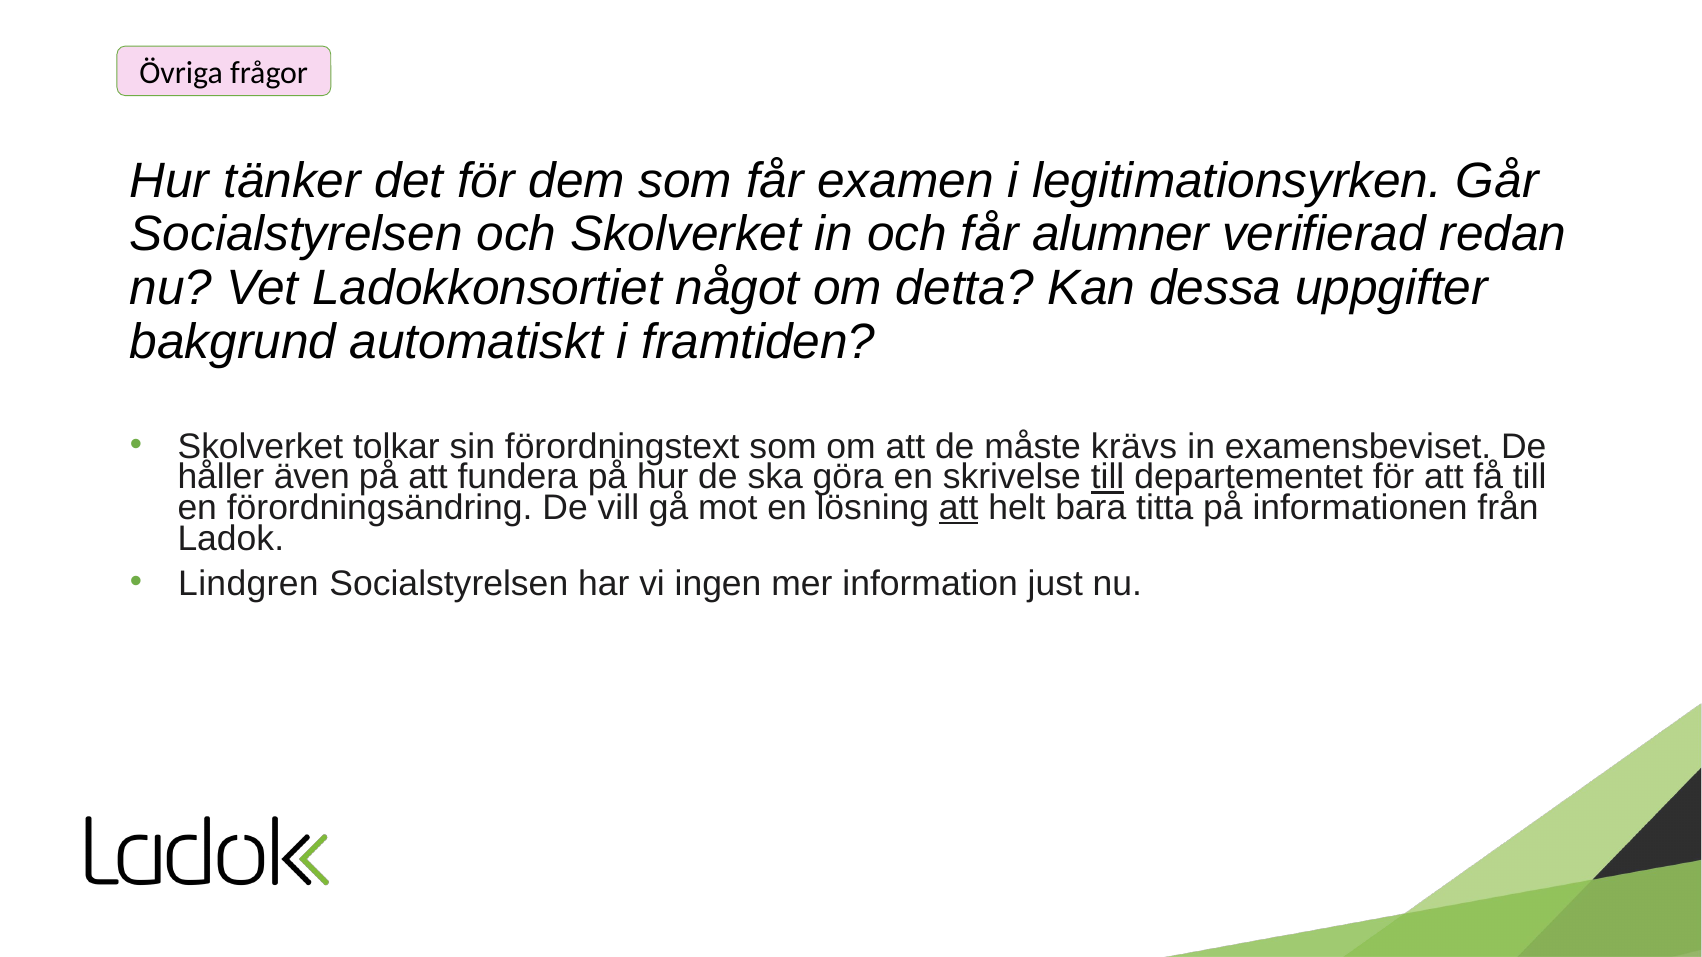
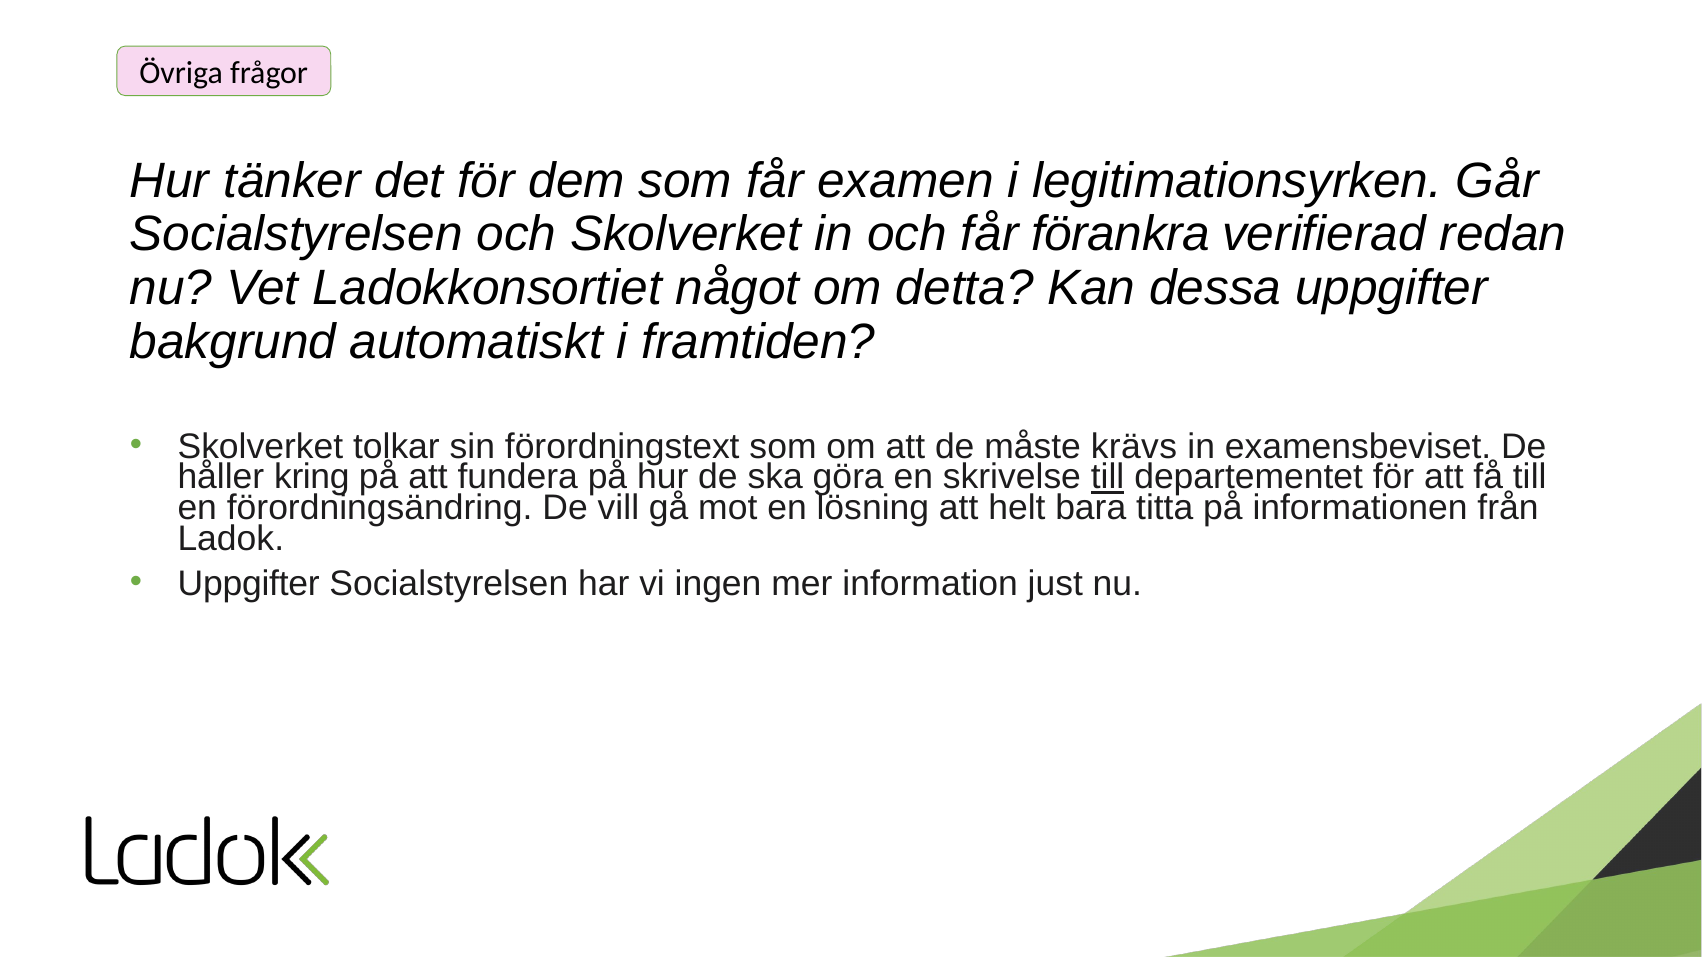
alumner: alumner -> förankra
även: även -> kring
att at (959, 508) underline: present -> none
Lindgren at (248, 584): Lindgren -> Uppgifter
